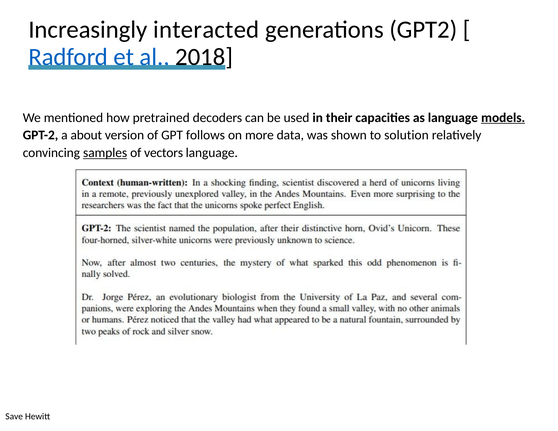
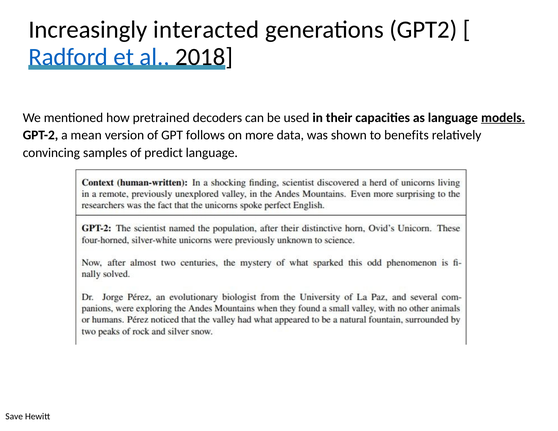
about: about -> mean
solution: solution -> benefits
samples underline: present -> none
vectors: vectors -> predict
